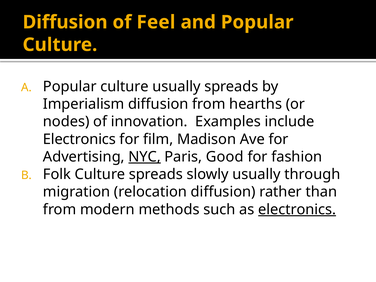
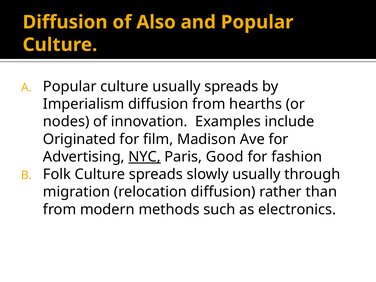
Feel: Feel -> Also
Electronics at (79, 139): Electronics -> Originated
electronics at (297, 209) underline: present -> none
